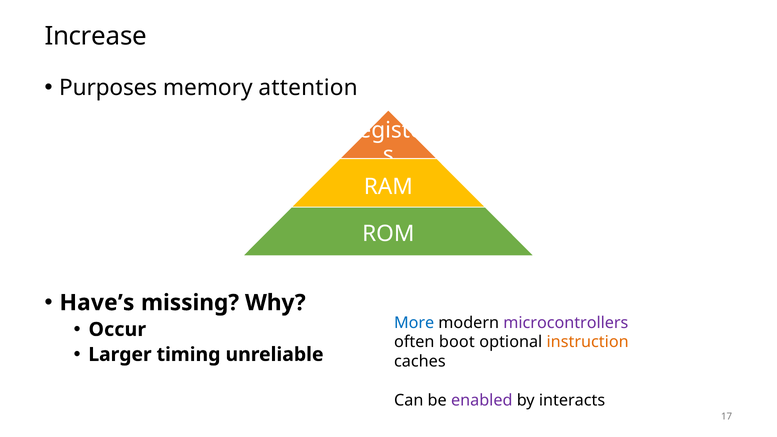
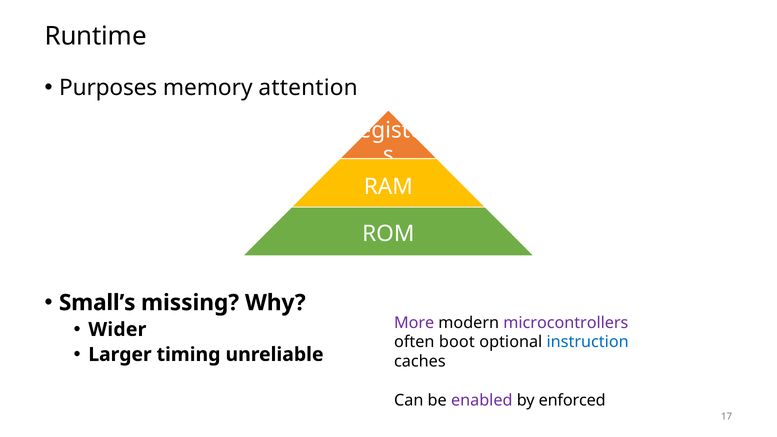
Increase: Increase -> Runtime
Have’s: Have’s -> Small’s
More colour: blue -> purple
Occur: Occur -> Wider
instruction colour: orange -> blue
interacts: interacts -> enforced
